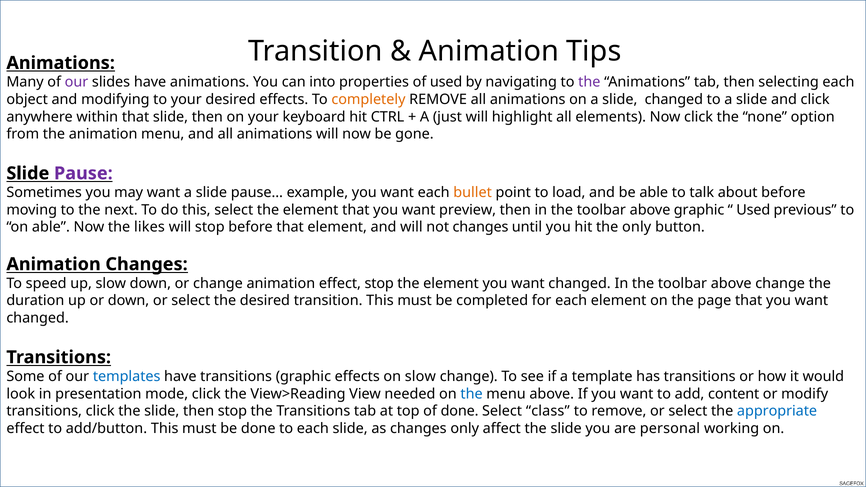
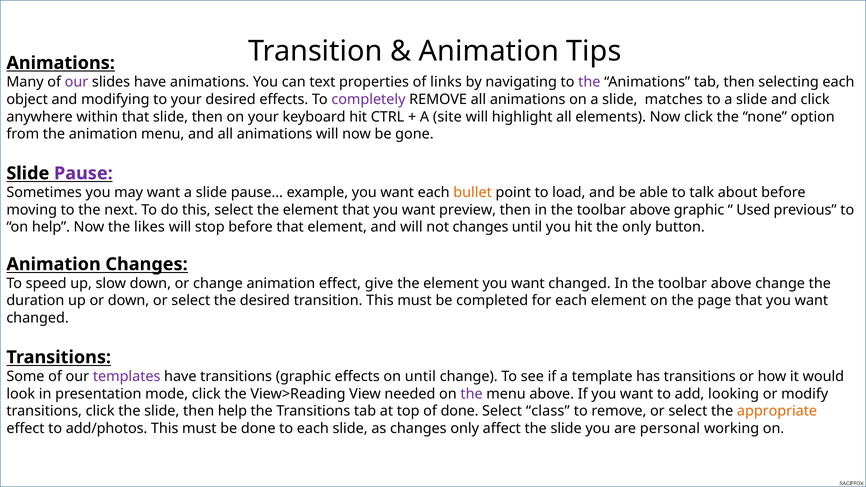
into: into -> text
of used: used -> links
completely colour: orange -> purple
slide changed: changed -> matches
just: just -> site
on able: able -> help
effect stop: stop -> give
templates colour: blue -> purple
on slow: slow -> until
the at (472, 394) colour: blue -> purple
content: content -> looking
then stop: stop -> help
appropriate colour: blue -> orange
add/button: add/button -> add/photos
